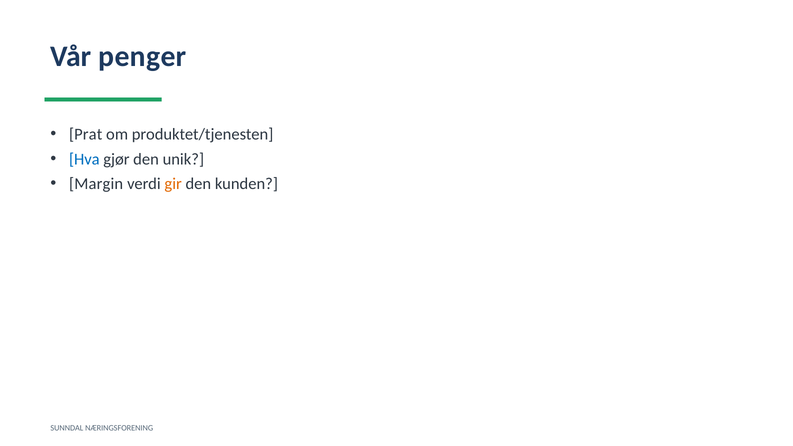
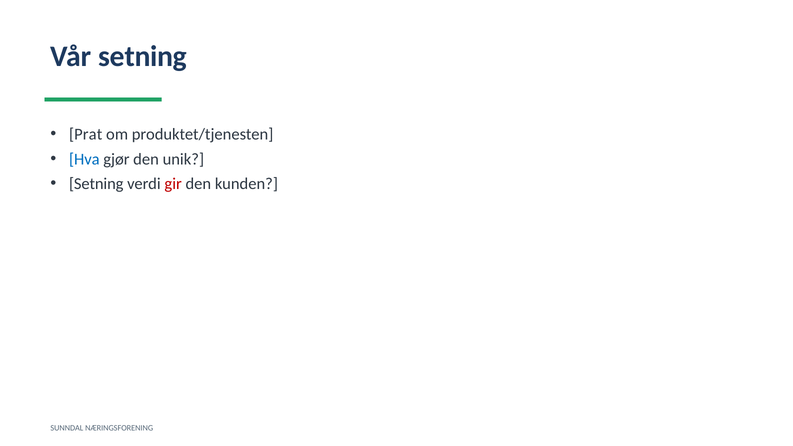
Vår penger: penger -> setning
Margin at (96, 184): Margin -> Setning
gir colour: orange -> red
